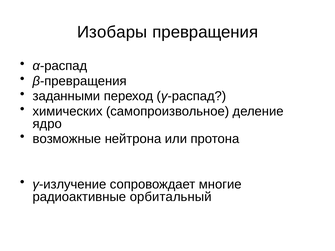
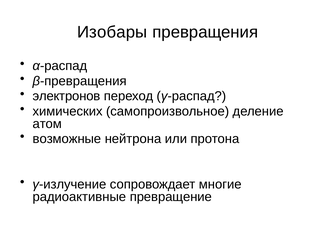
заданными: заданными -> электронов
ядро: ядро -> атом
орбитальный: орбитальный -> превращение
